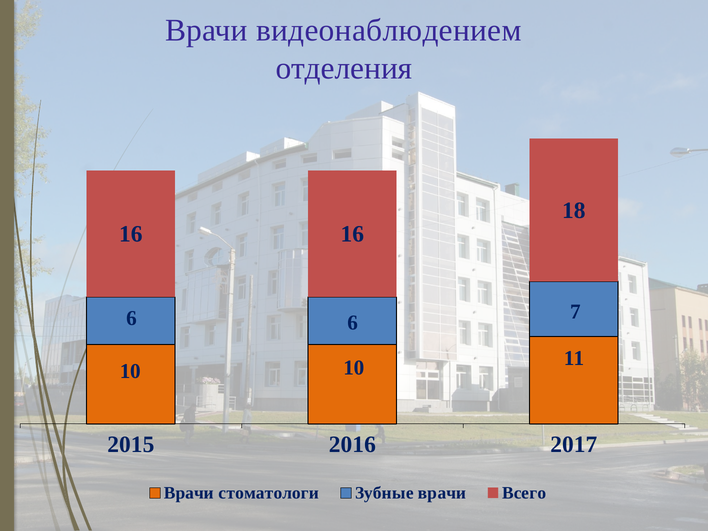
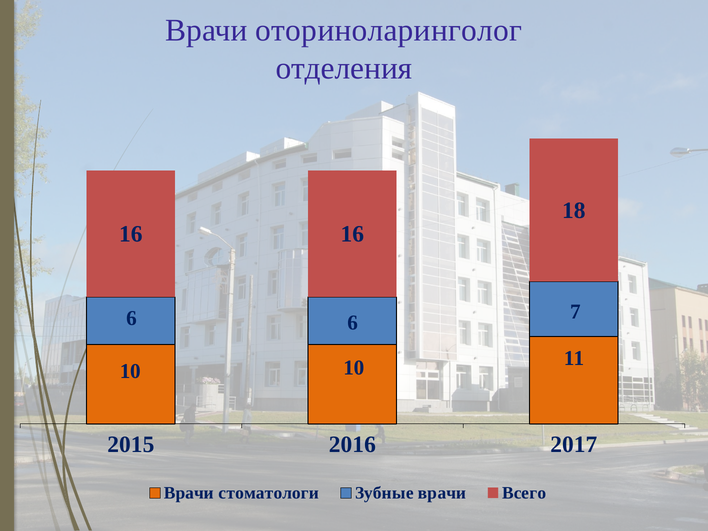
видеонаблюдением: видеонаблюдением -> оториноларинголог
